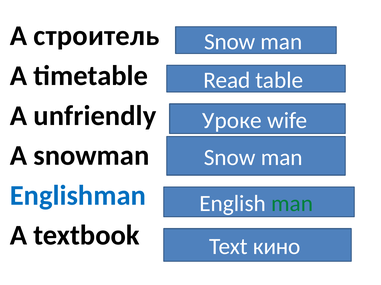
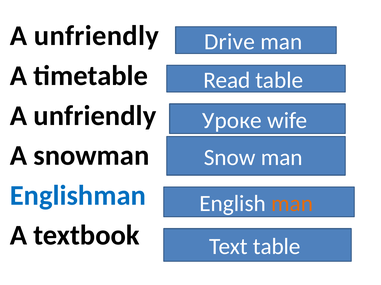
строитель at (96, 36): строитель -> unfriendly
Snow at (230, 42): Snow -> Drive
man at (292, 204) colour: green -> orange
Text кино: кино -> table
